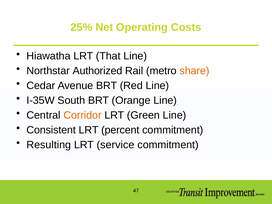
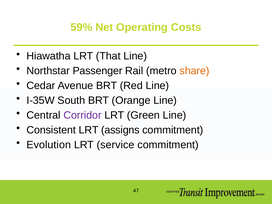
25%: 25% -> 59%
Authorized: Authorized -> Passenger
Corridor colour: orange -> purple
percent: percent -> assigns
Resulting: Resulting -> Evolution
